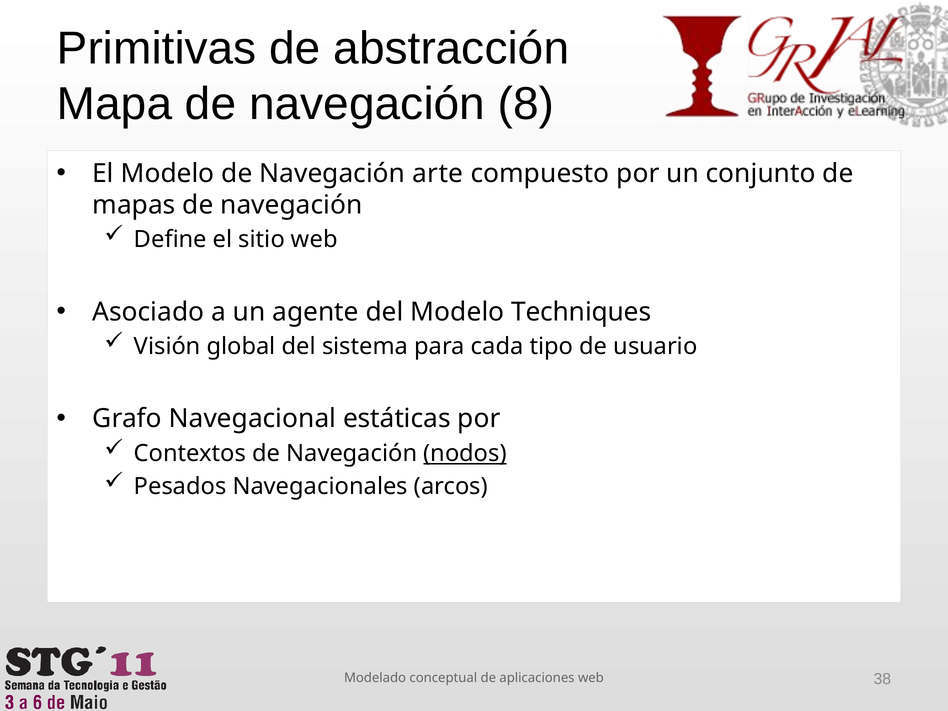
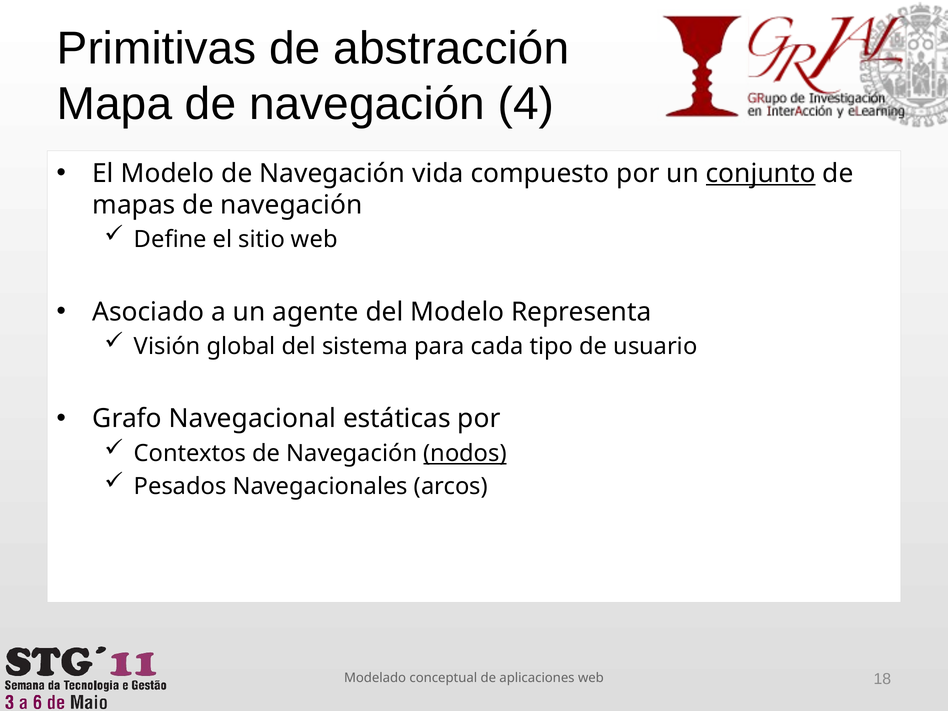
8: 8 -> 4
arte: arte -> vida
conjunto underline: none -> present
Techniques: Techniques -> Representa
38: 38 -> 18
